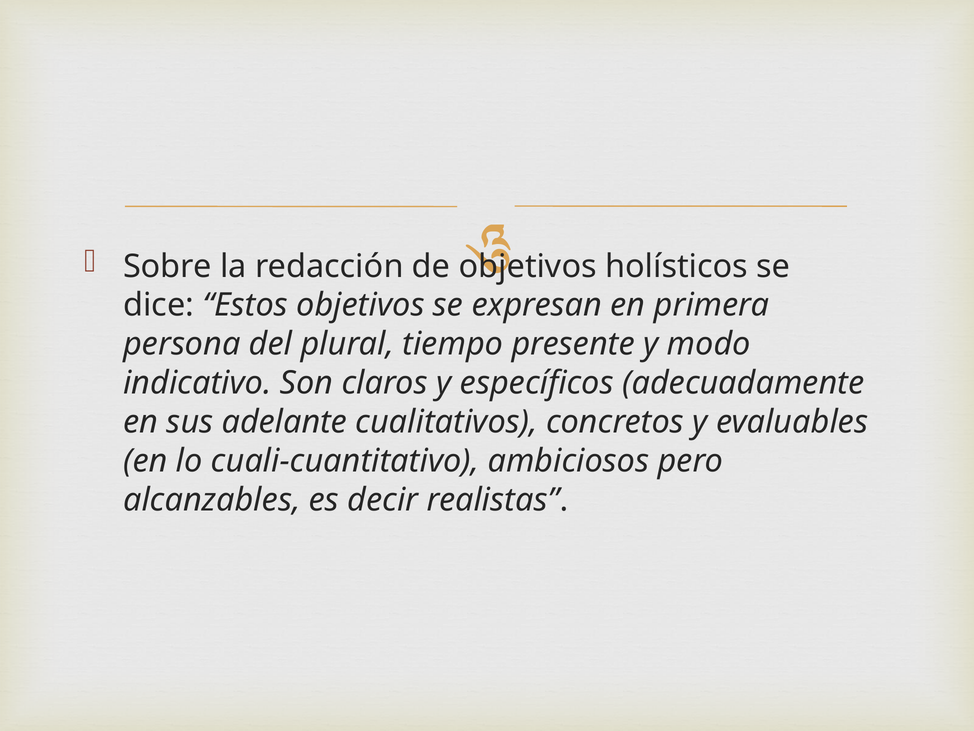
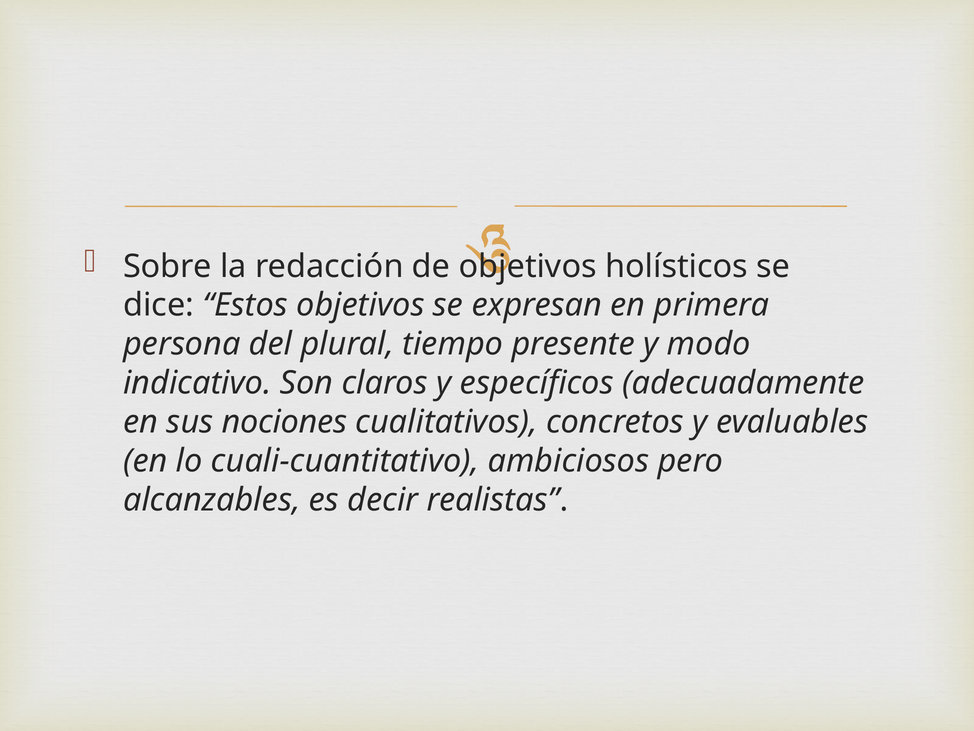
adelante: adelante -> nociones
